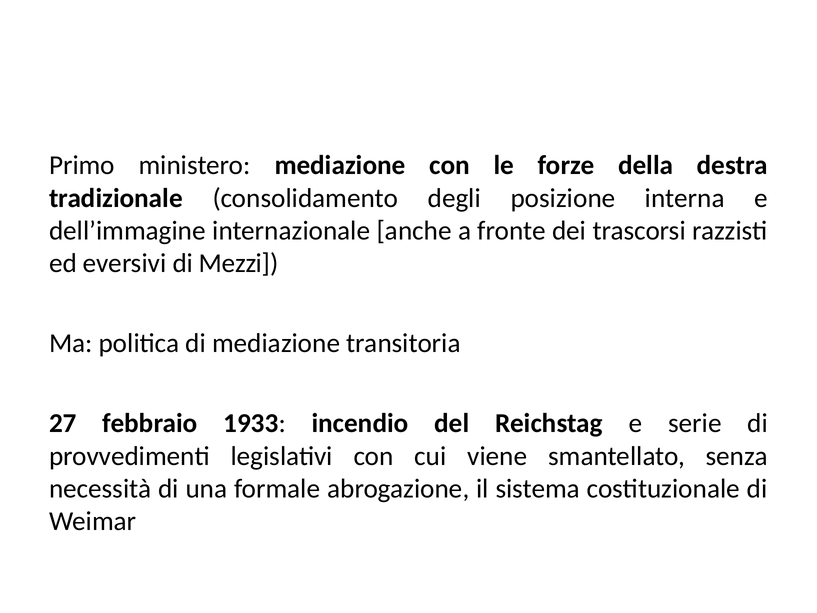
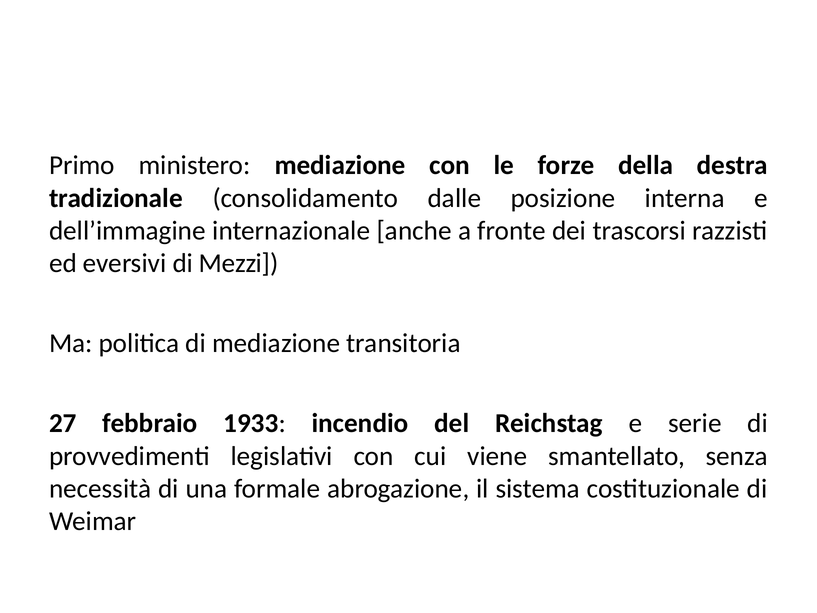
degli: degli -> dalle
